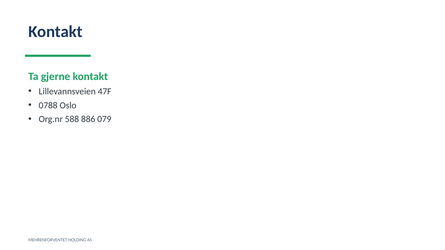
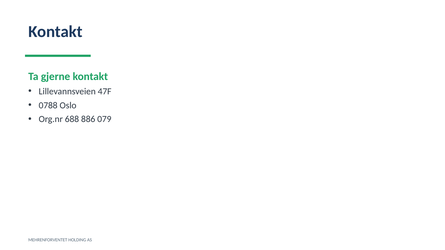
588: 588 -> 688
